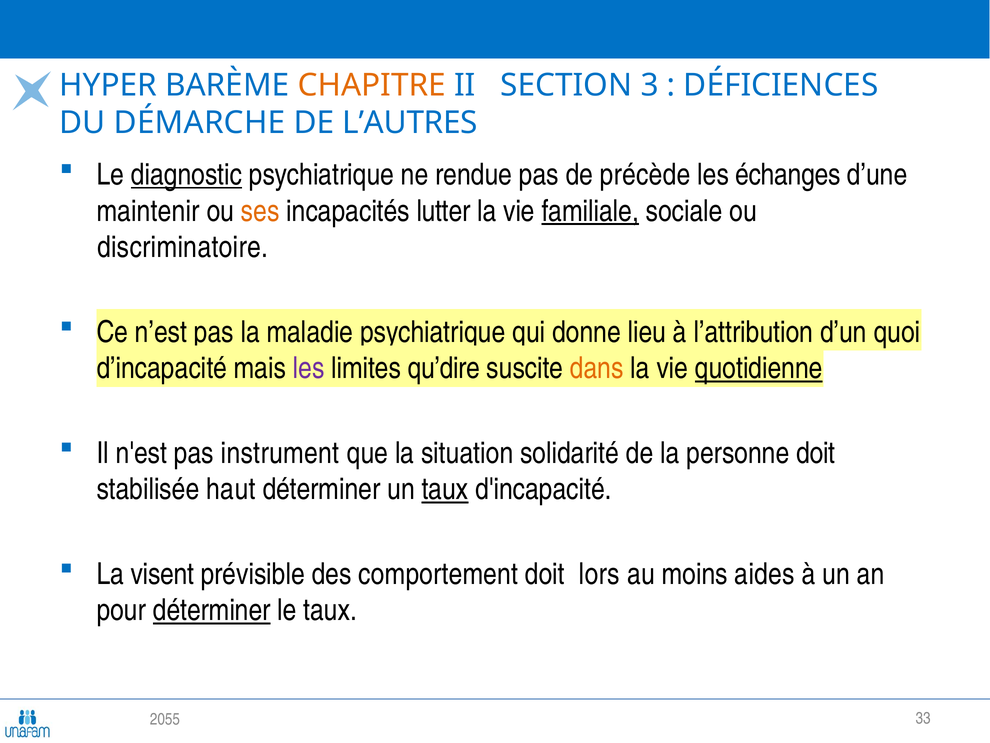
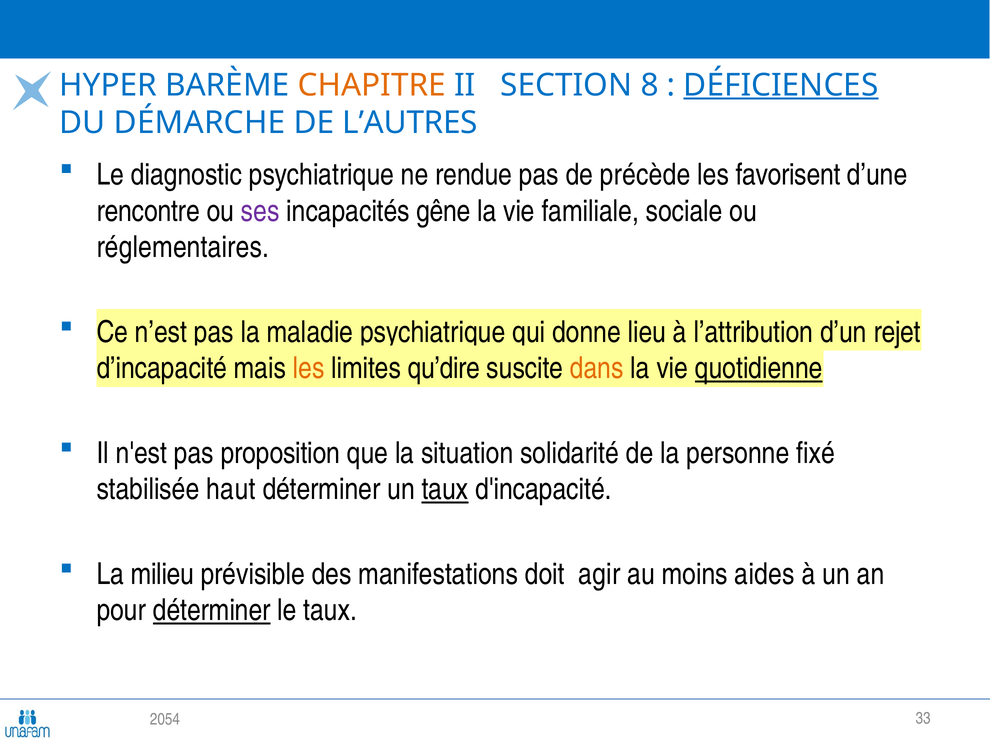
3: 3 -> 8
DÉFICIENCES underline: none -> present
diagnostic underline: present -> none
échanges: échanges -> favorisent
maintenir: maintenir -> rencontre
ses colour: orange -> purple
lutter: lutter -> gêne
familiale underline: present -> none
discriminatoire: discriminatoire -> réglementaires
quoi: quoi -> rejet
les at (309, 368) colour: purple -> orange
instrument: instrument -> proposition
personne doit: doit -> fixé
visent: visent -> milieu
comportement: comportement -> manifestations
lors: lors -> agir
2055: 2055 -> 2054
